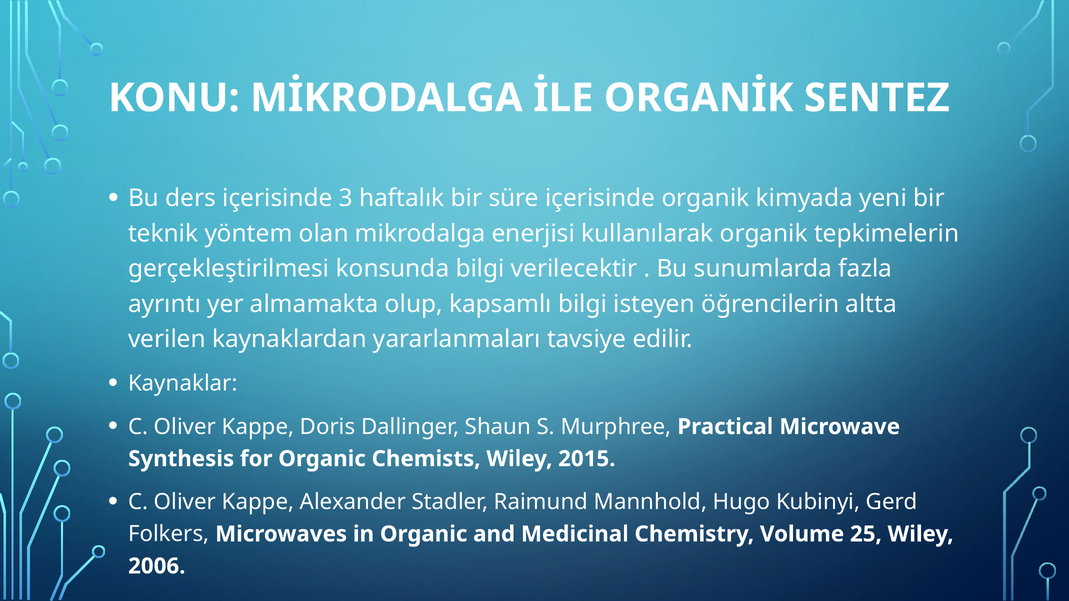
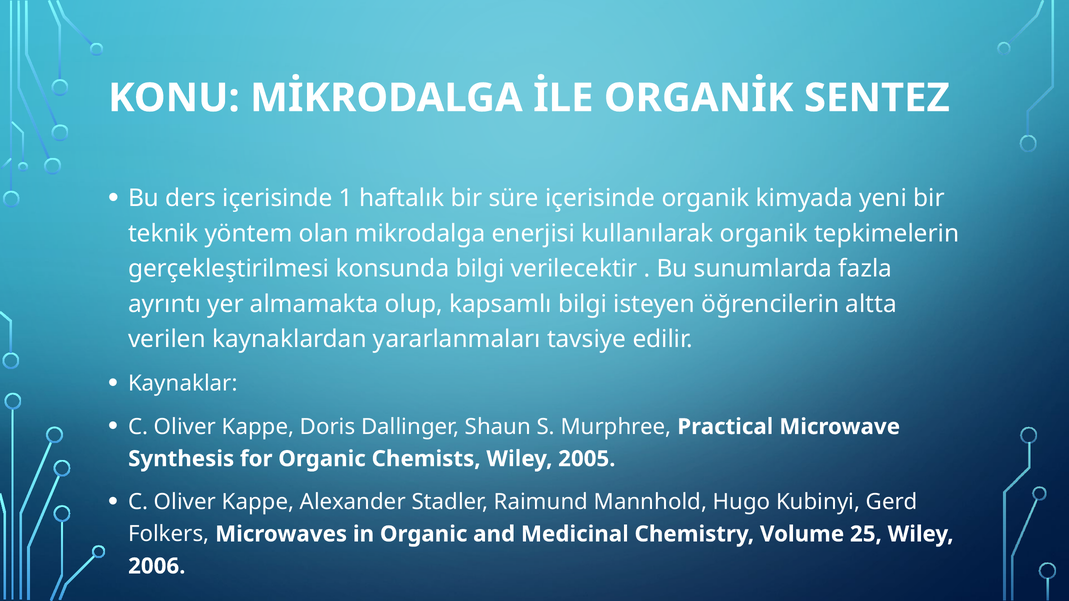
3: 3 -> 1
2015: 2015 -> 2005
